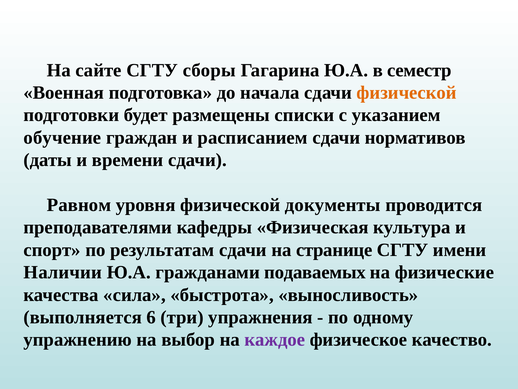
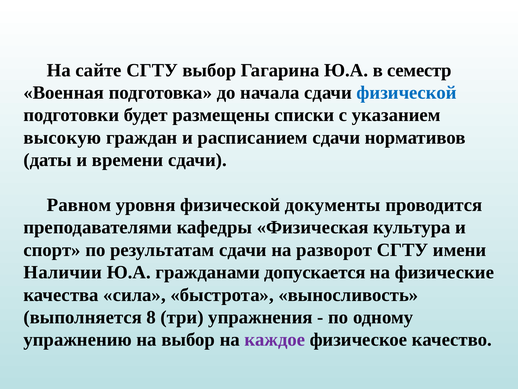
СГТУ сборы: сборы -> выбор
физической at (407, 93) colour: orange -> blue
обучение: обучение -> высокую
странице: странице -> разворот
подаваемых: подаваемых -> допускается
6: 6 -> 8
